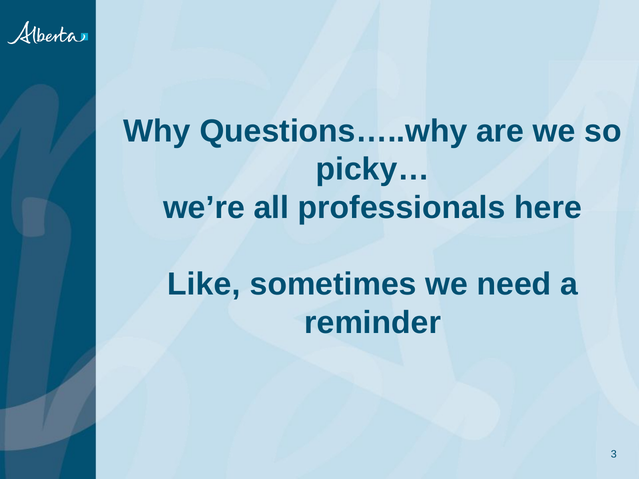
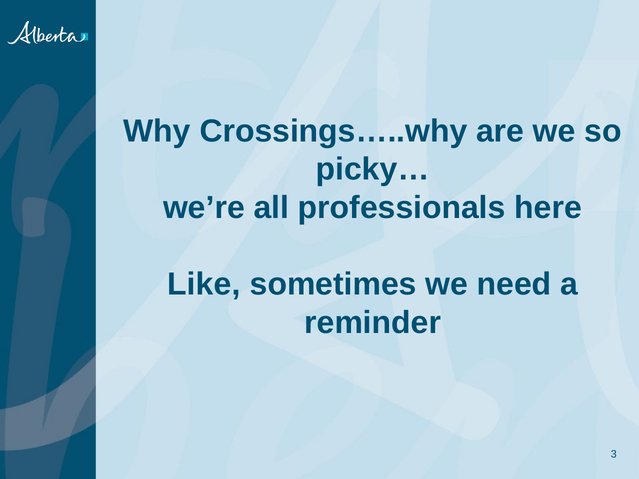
Questions…..why: Questions…..why -> Crossings…..why
